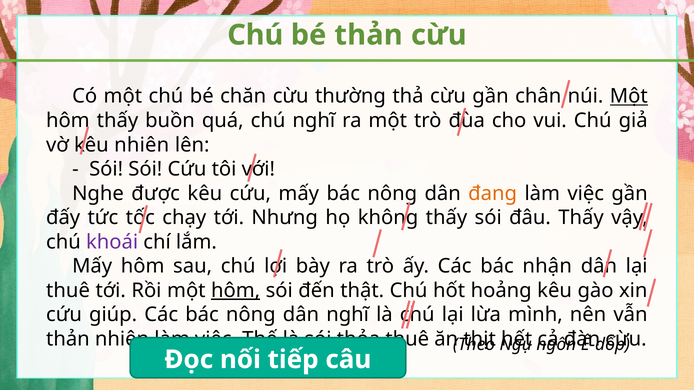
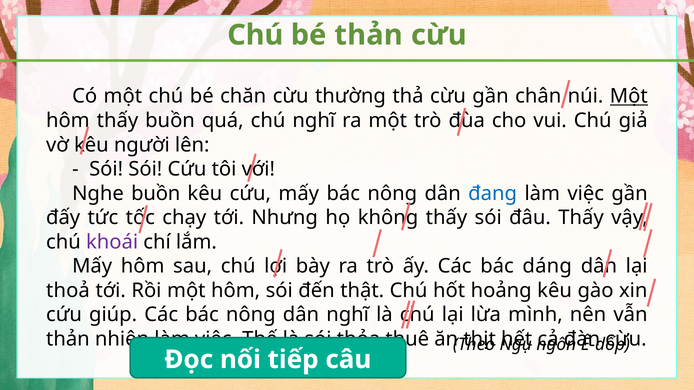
nhiên at (142, 145): nhiên -> người
Nghe được: được -> buồn
đang colour: orange -> blue
nhận: nhận -> dáng
thuê at (68, 291): thuê -> thoả
hôm at (236, 291) underline: present -> none
